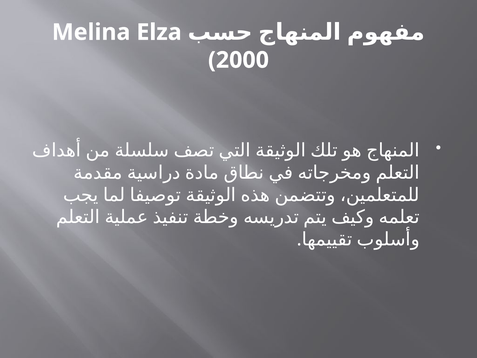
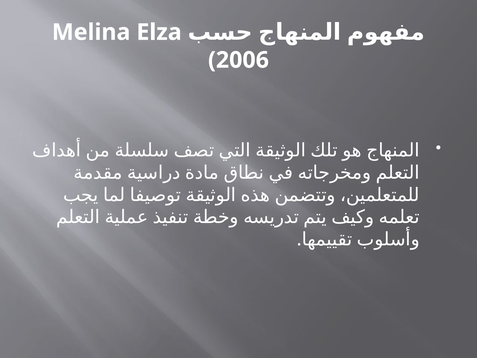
2000: 2000 -> 2006
